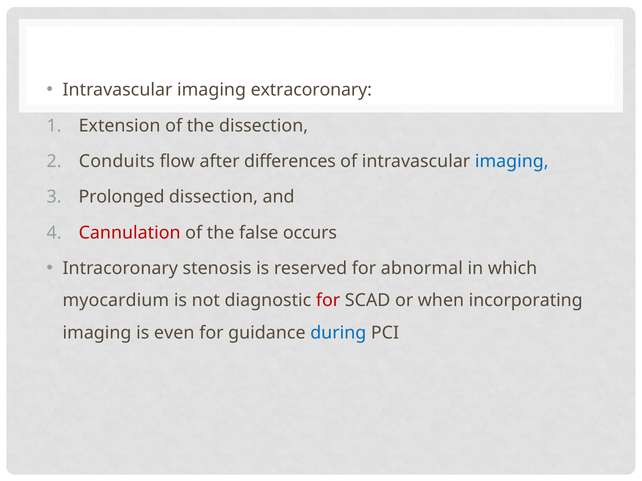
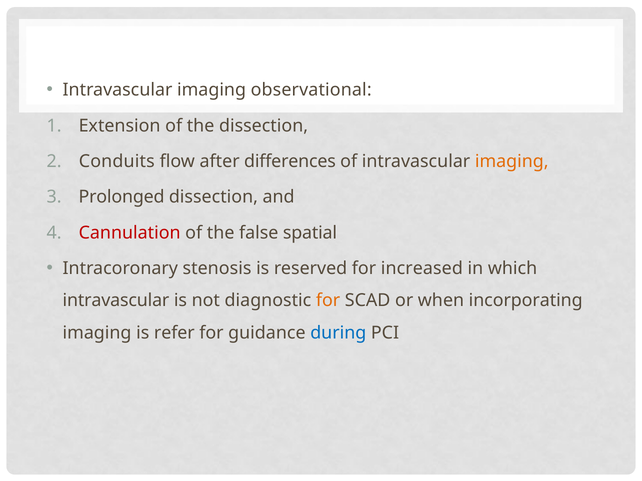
extracoronary: extracoronary -> observational
imaging at (512, 162) colour: blue -> orange
occurs: occurs -> spatial
abnormal: abnormal -> increased
myocardium at (116, 301): myocardium -> intravascular
for at (328, 301) colour: red -> orange
even: even -> refer
